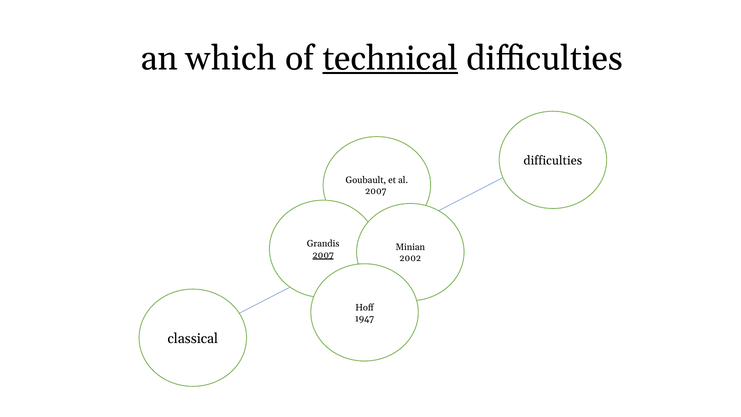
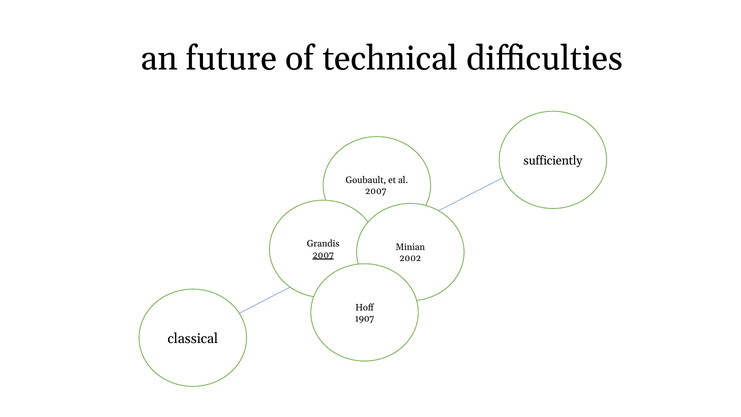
which: which -> future
technical underline: present -> none
difficulties at (553, 161): difficulties -> sufficiently
1947: 1947 -> 1907
